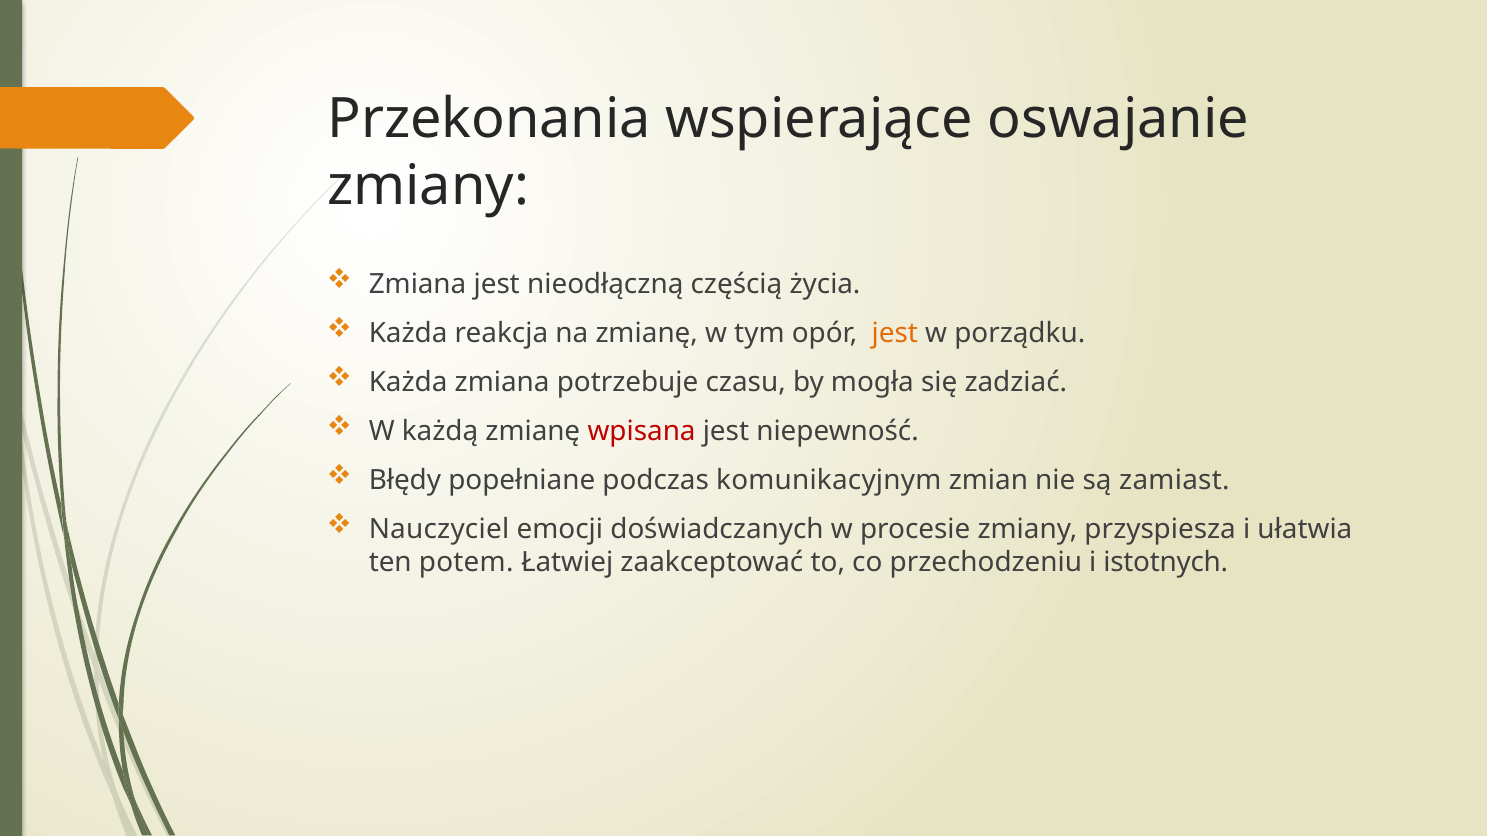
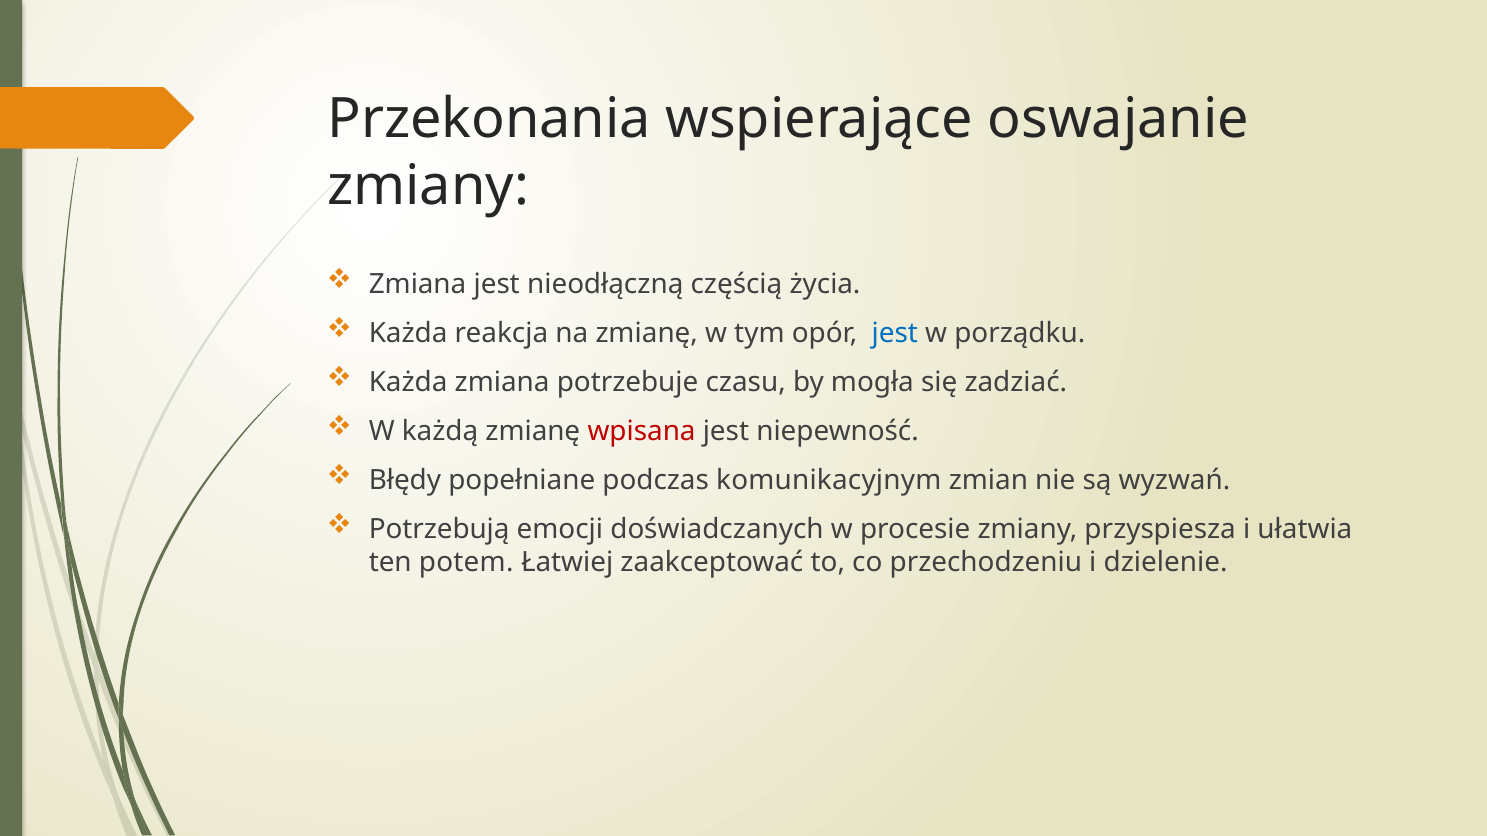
jest at (895, 333) colour: orange -> blue
zamiast: zamiast -> wyzwań
Nauczyciel: Nauczyciel -> Potrzebują
istotnych: istotnych -> dzielenie
